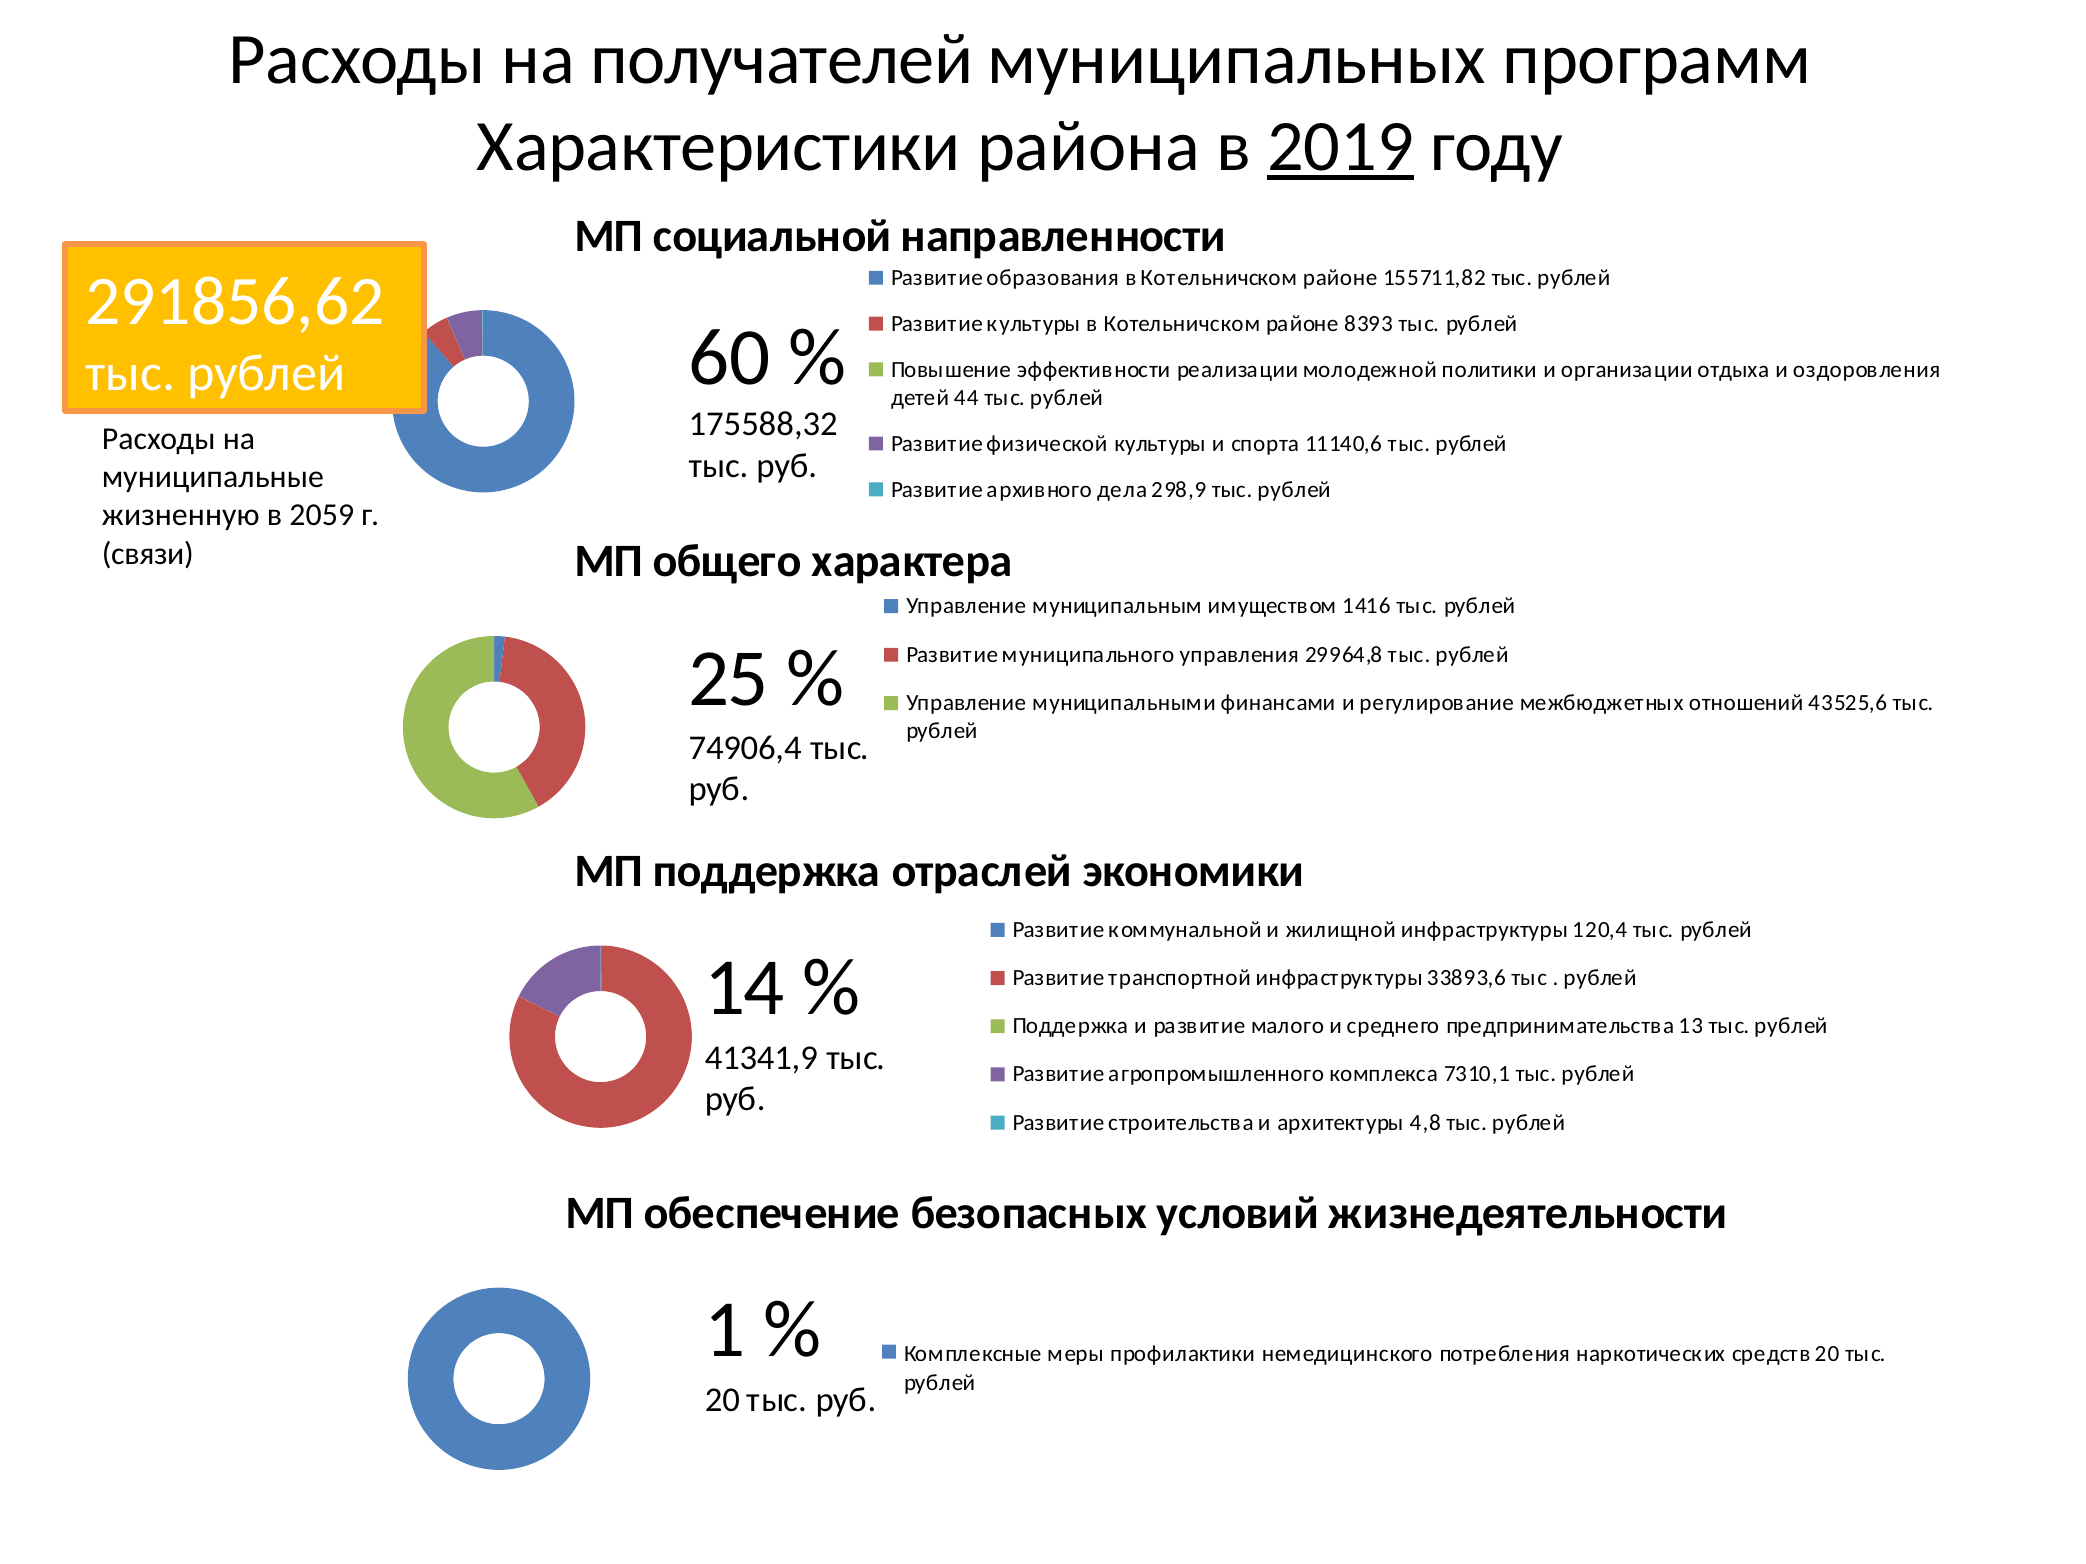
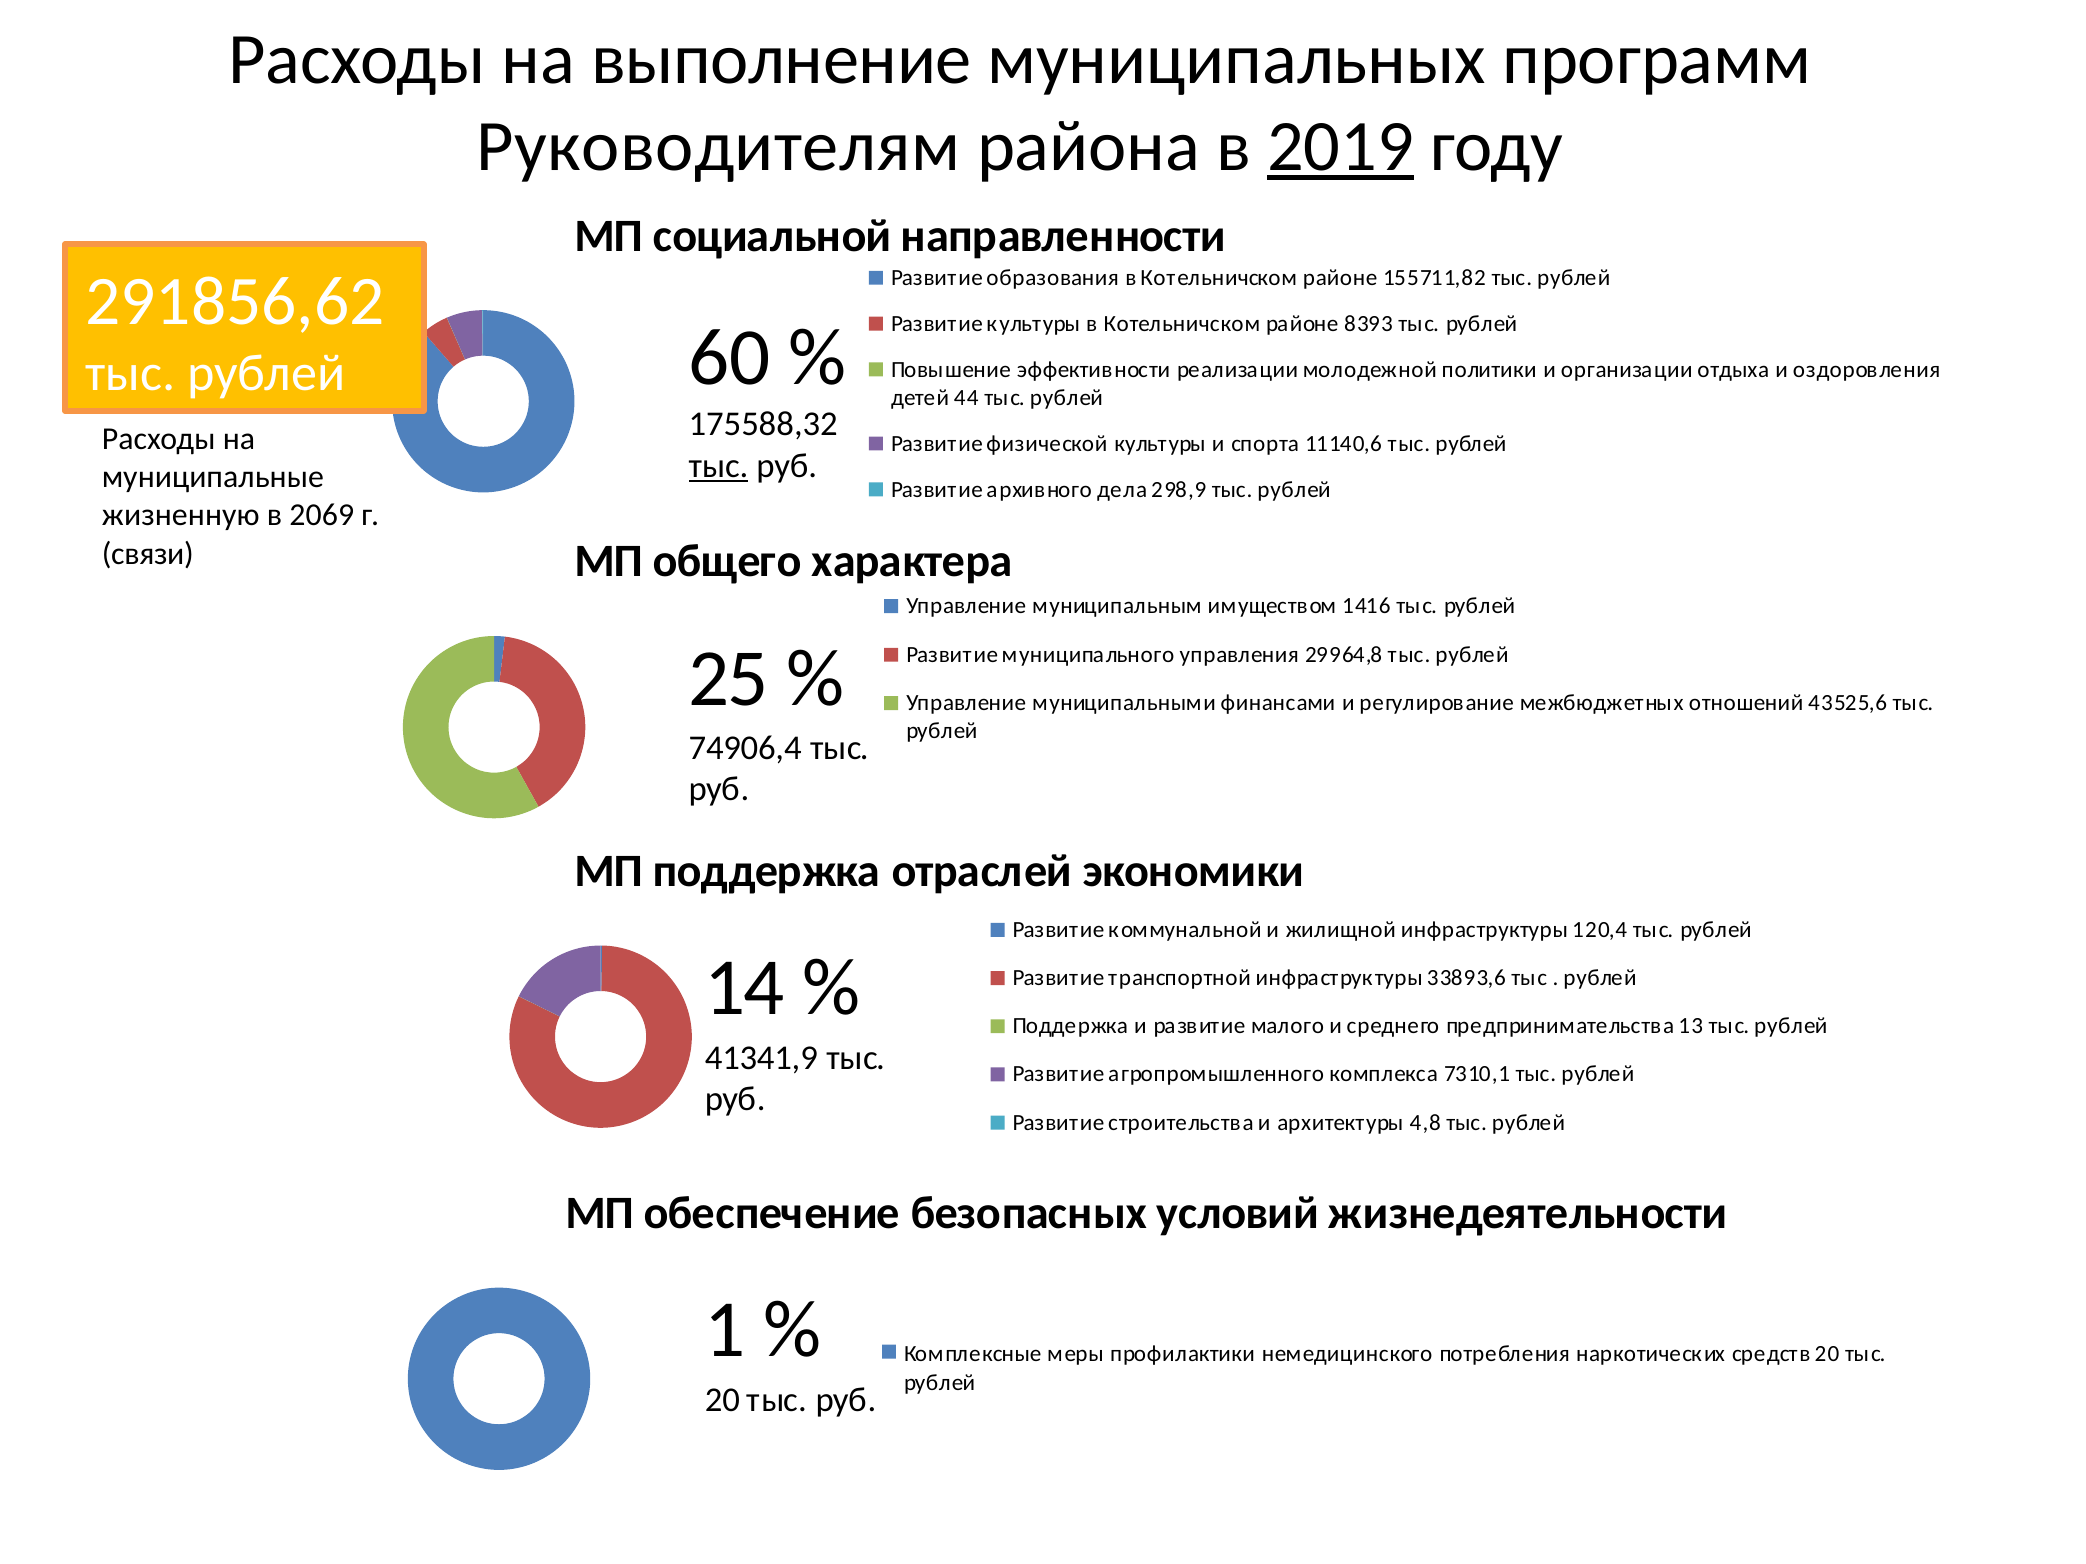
получателей: получателей -> выполнение
Характеристики: Характеристики -> Руководителям
тыс at (719, 466) underline: none -> present
2059: 2059 -> 2069
